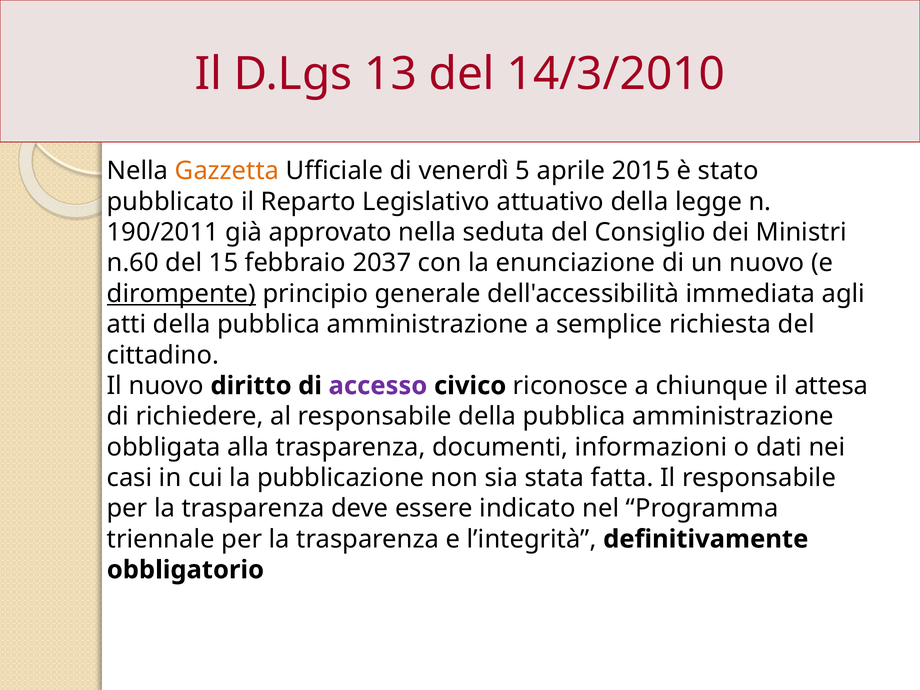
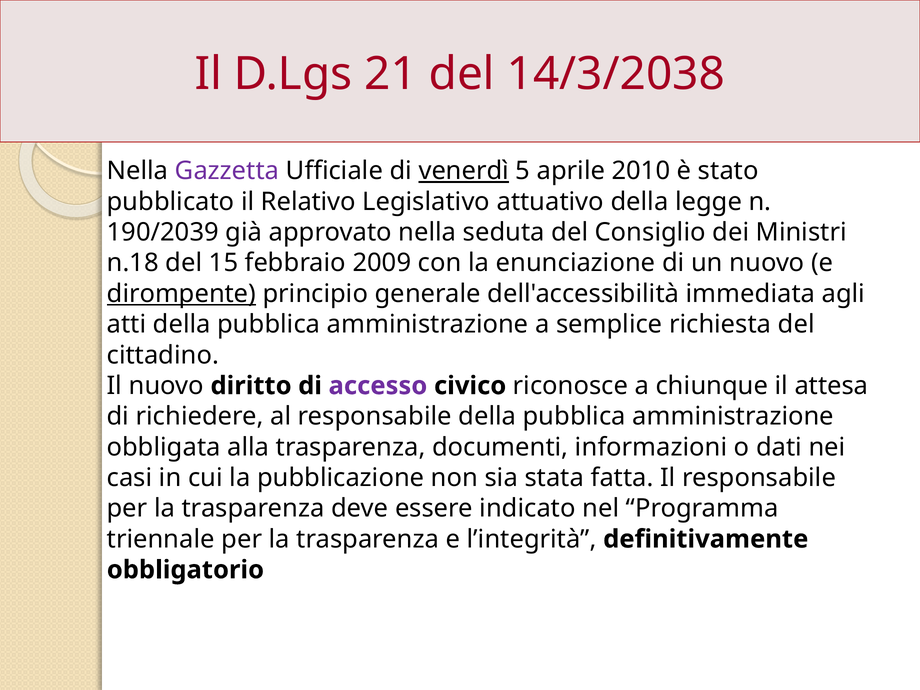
13: 13 -> 21
14/3/2010: 14/3/2010 -> 14/3/2038
Gazzetta colour: orange -> purple
venerdì underline: none -> present
2015: 2015 -> 2010
Reparto: Reparto -> Relativo
190/2011: 190/2011 -> 190/2039
n.60: n.60 -> n.18
2037: 2037 -> 2009
